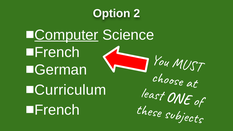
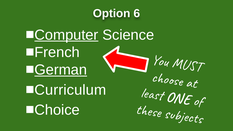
2: 2 -> 6
German underline: none -> present
French at (57, 110): French -> Choice
